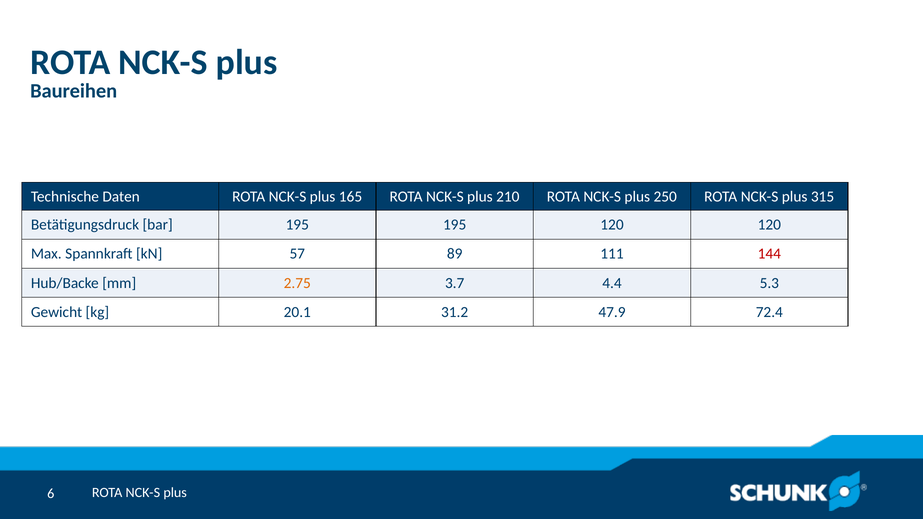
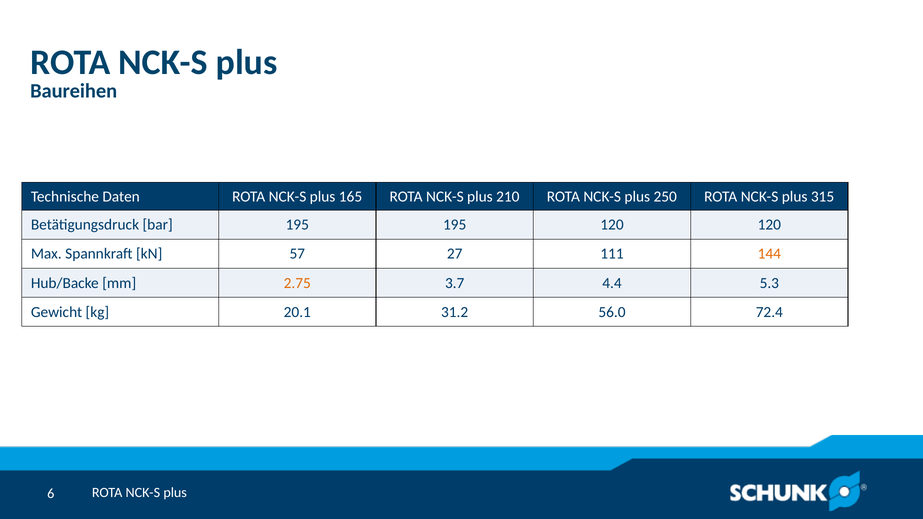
89: 89 -> 27
144 colour: red -> orange
47.9: 47.9 -> 56.0
